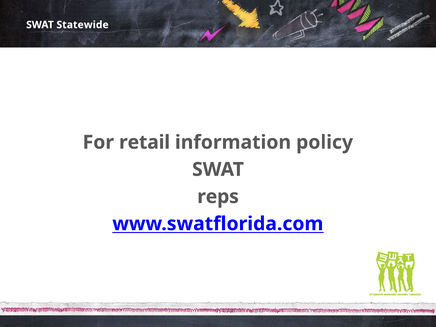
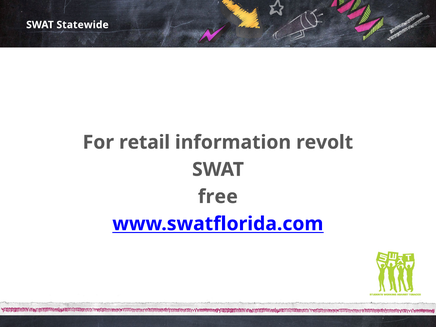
policy: policy -> revolt
reps: reps -> free
